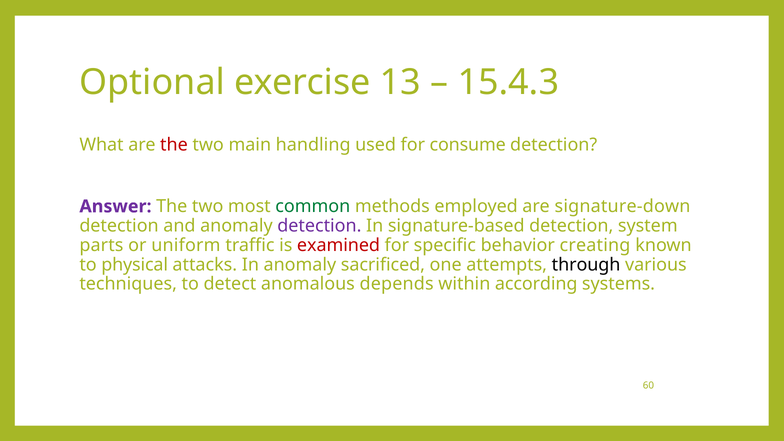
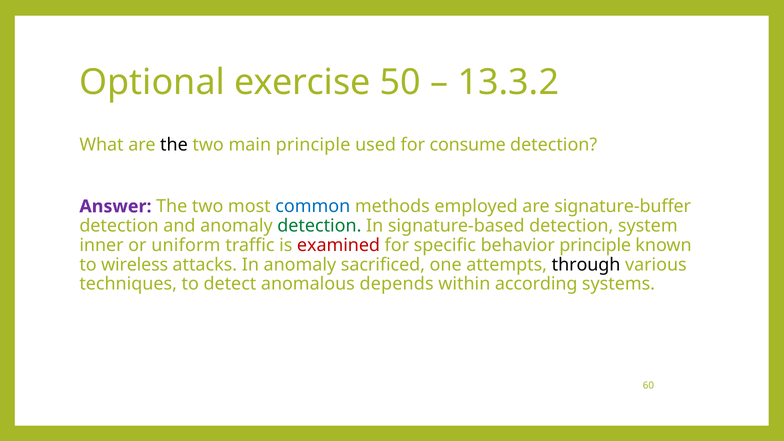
13: 13 -> 50
15.4.3: 15.4.3 -> 13.3.2
the at (174, 145) colour: red -> black
main handling: handling -> principle
common colour: green -> blue
signature-down: signature-down -> signature-buffer
detection at (319, 226) colour: purple -> green
parts: parts -> inner
behavior creating: creating -> principle
physical: physical -> wireless
